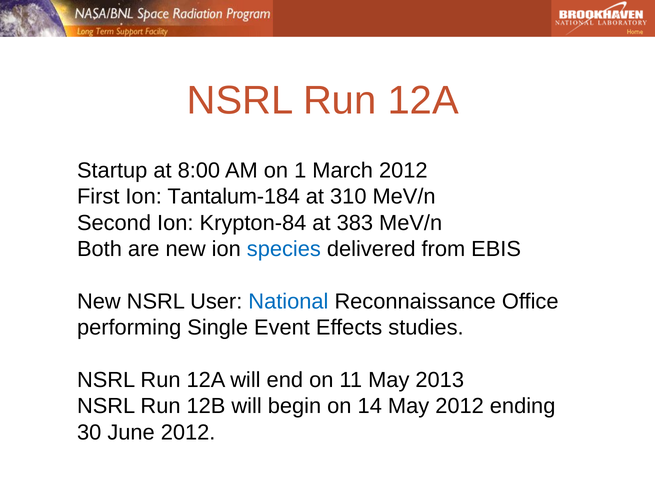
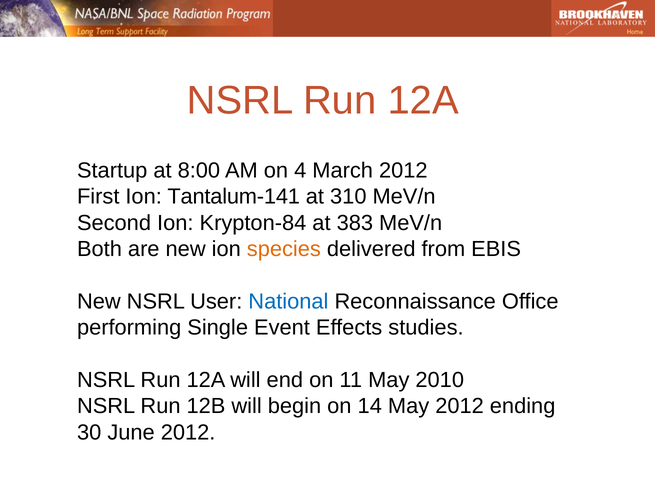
1: 1 -> 4
Tantalum-184: Tantalum-184 -> Tantalum-141
species colour: blue -> orange
2013: 2013 -> 2010
